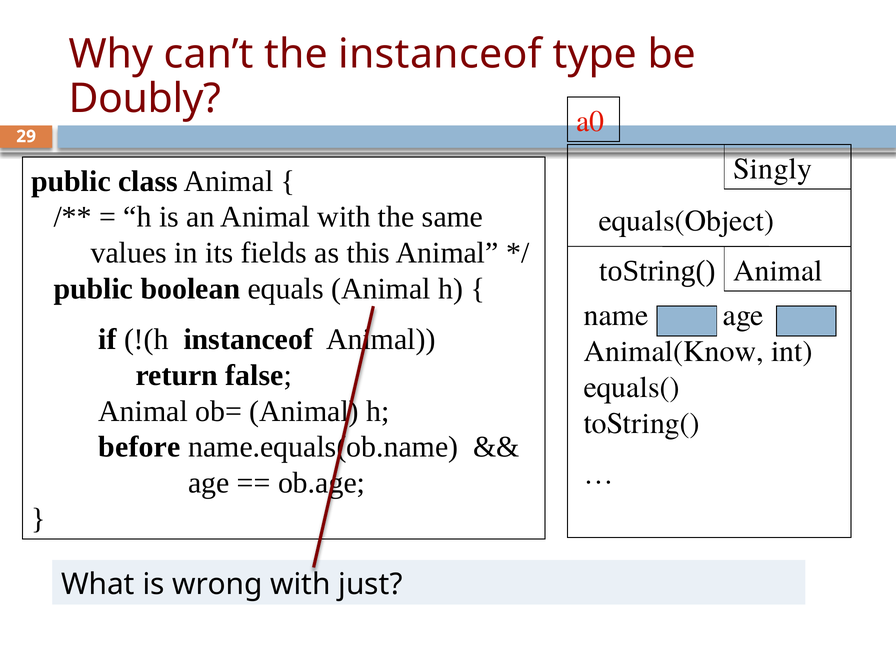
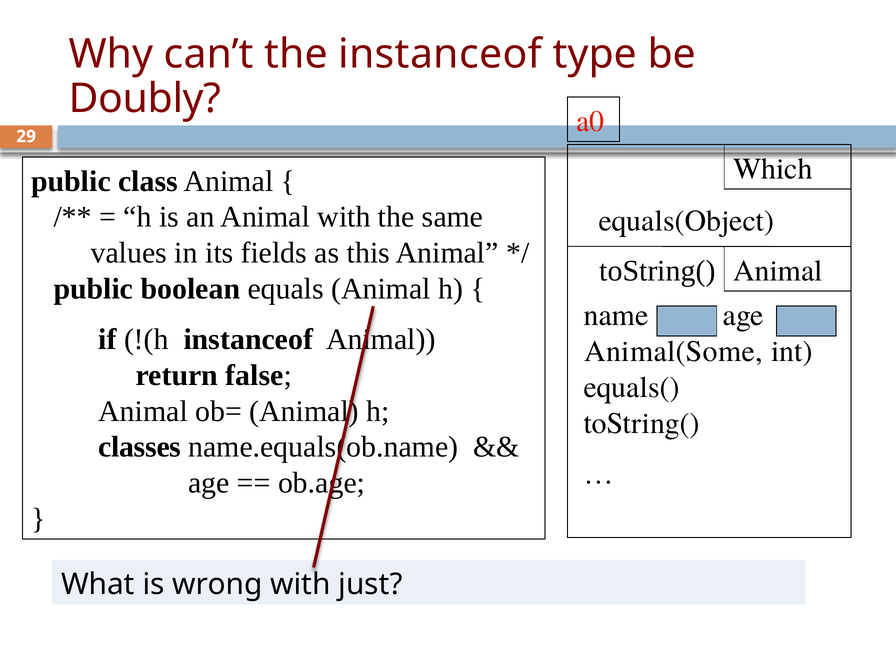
Singly: Singly -> Which
Animal(Know: Animal(Know -> Animal(Some
before: before -> classes
